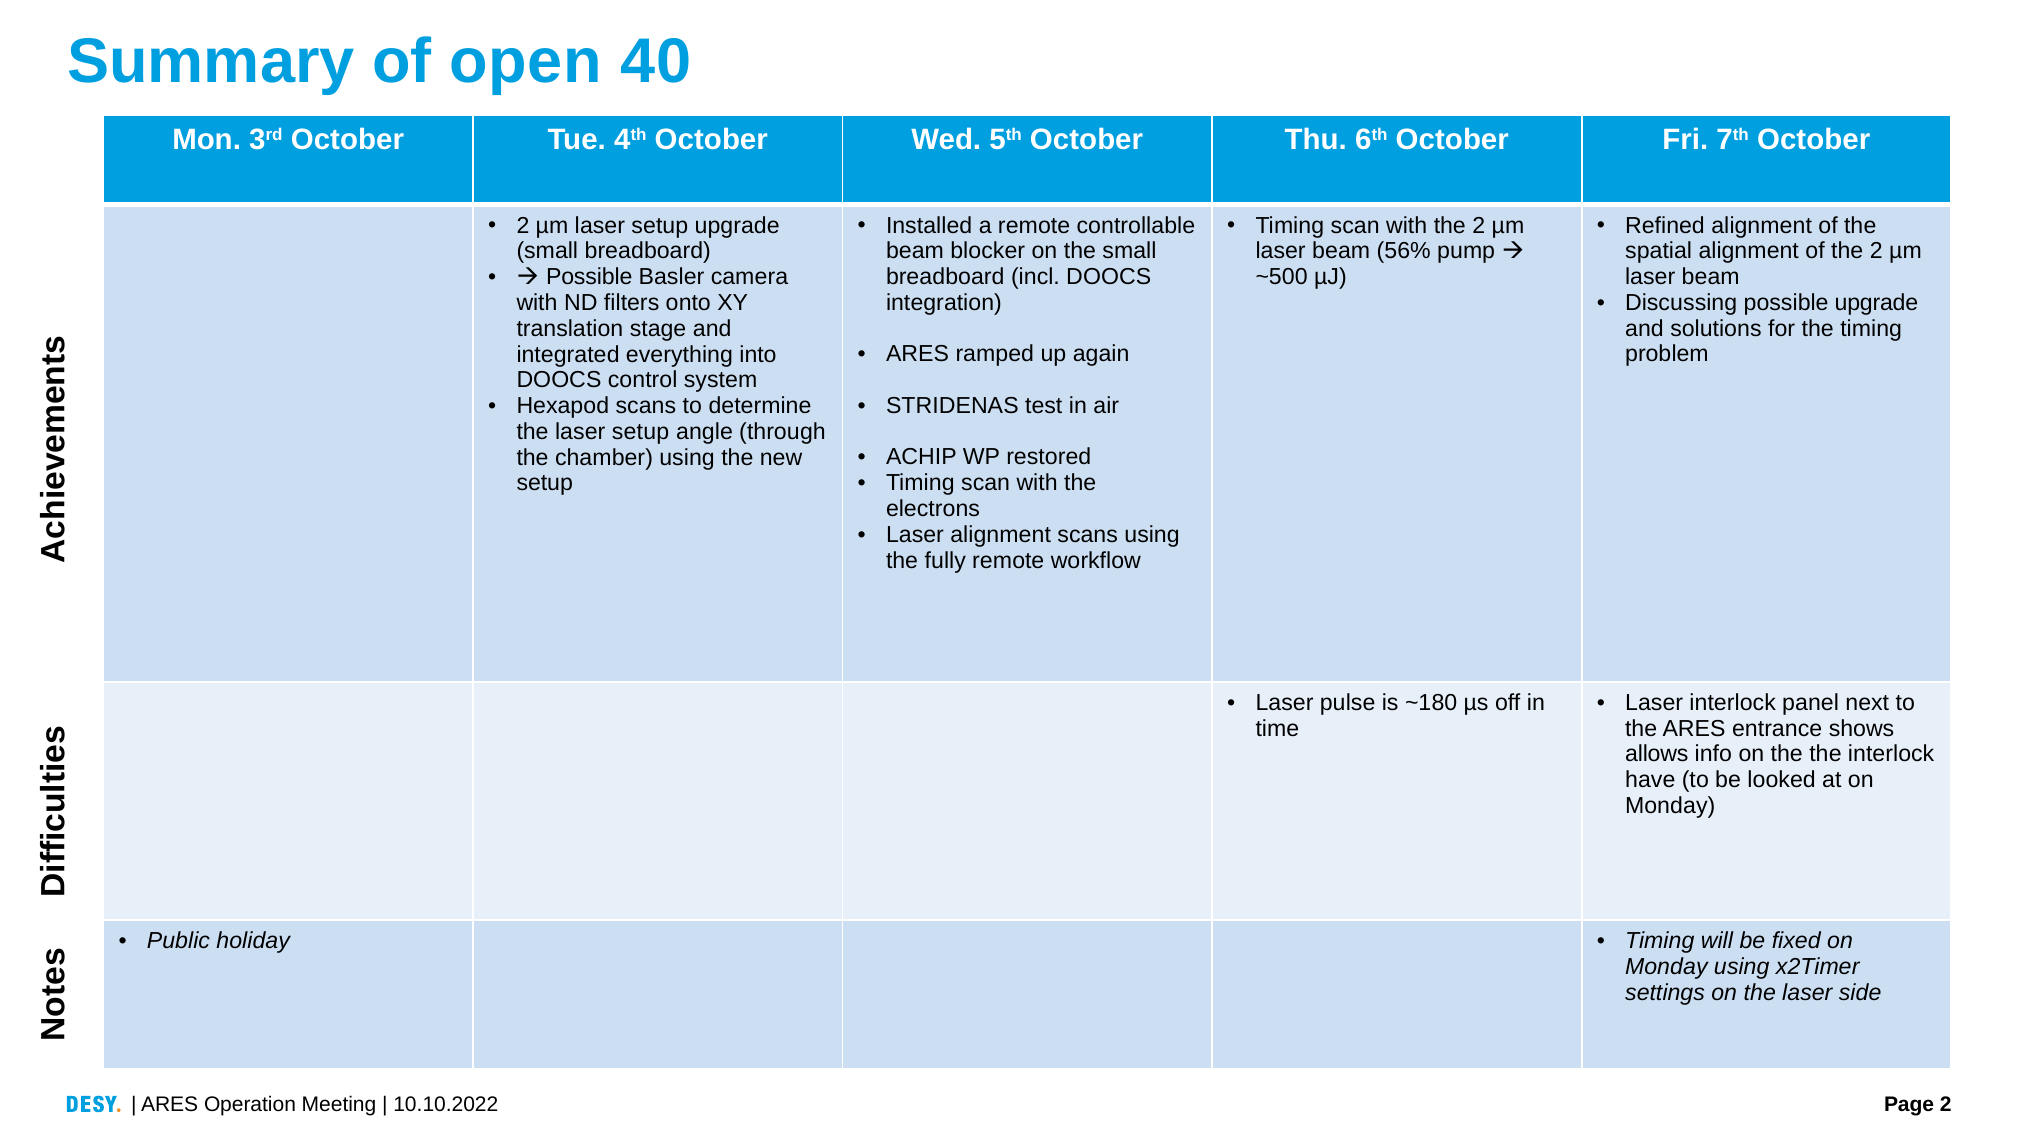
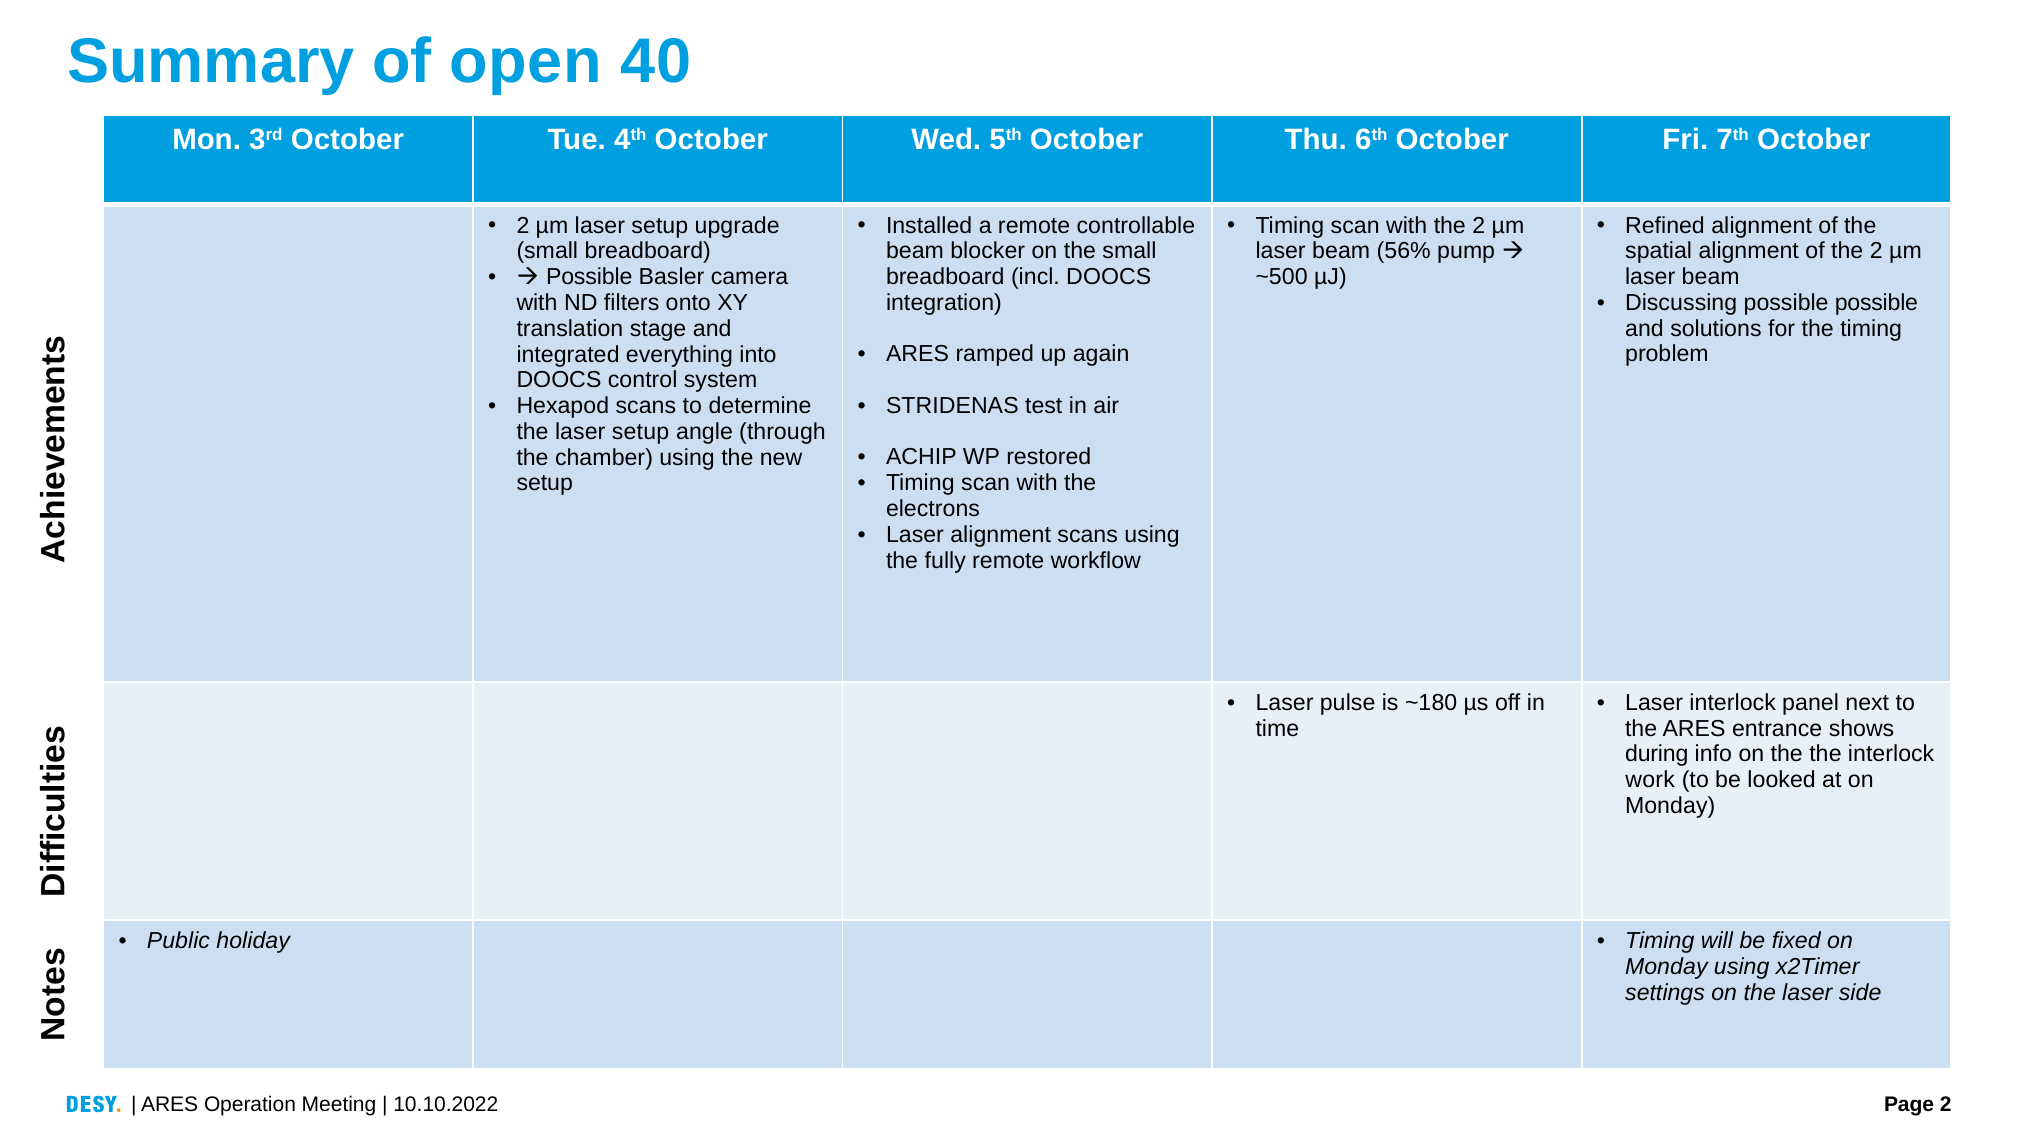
possible upgrade: upgrade -> possible
allows: allows -> during
have: have -> work
